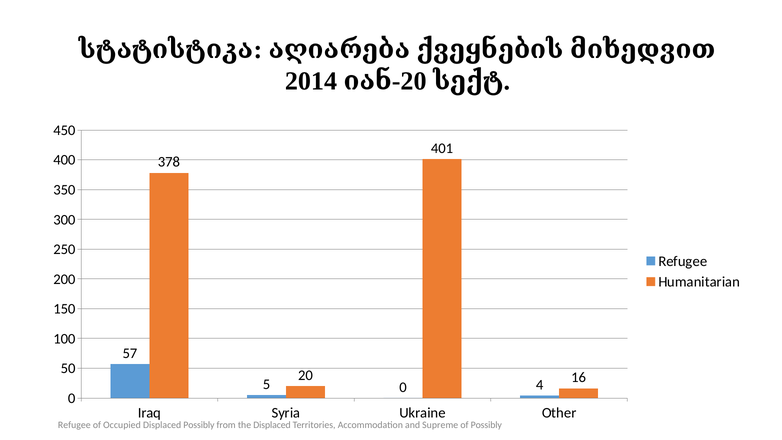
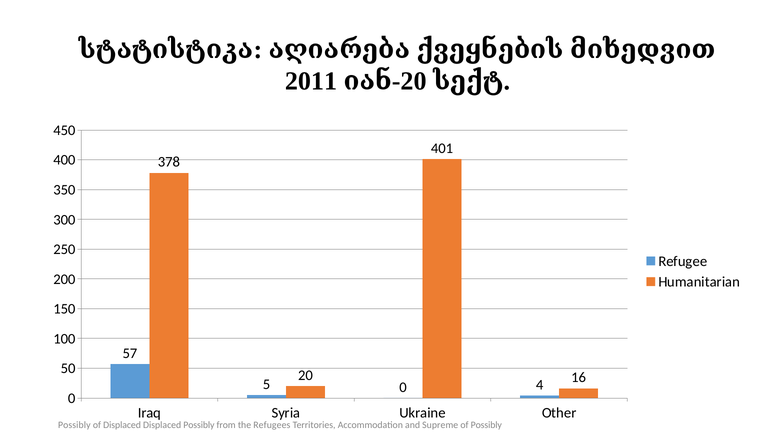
2014: 2014 -> 2011
Refugee at (74, 425): Refugee -> Possibly
of Occupied: Occupied -> Displaced
the Displaced: Displaced -> Refugees
